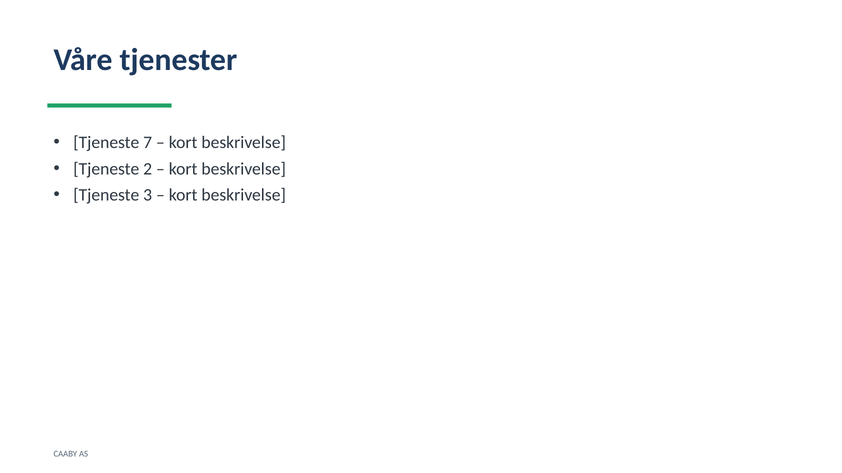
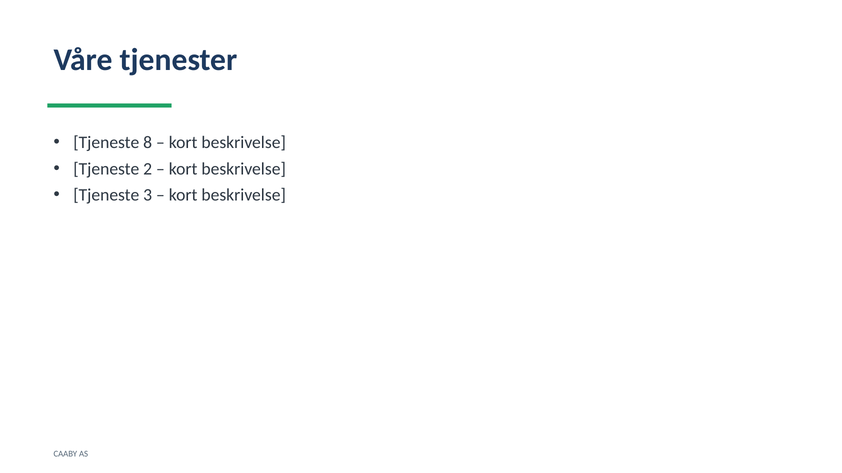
7: 7 -> 8
